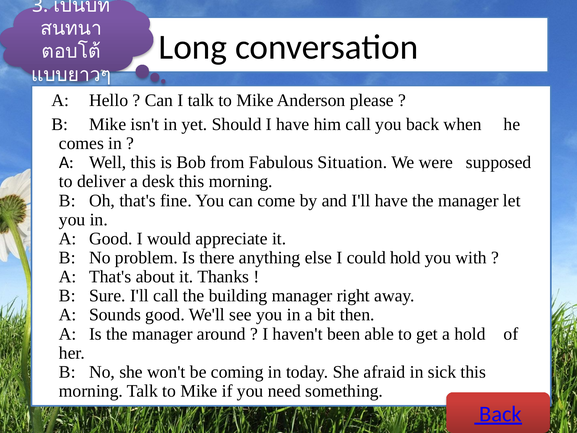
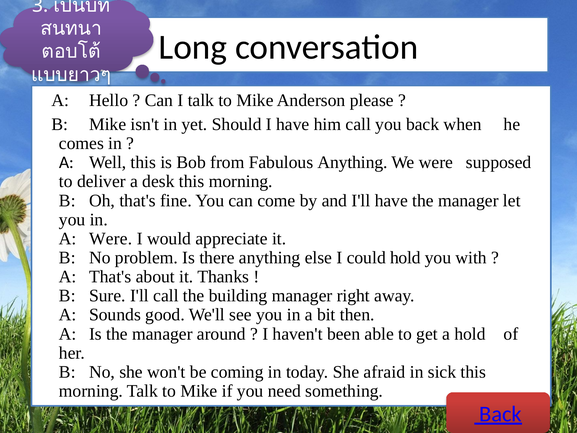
Fabulous Situation: Situation -> Anything
A Good: Good -> Were
